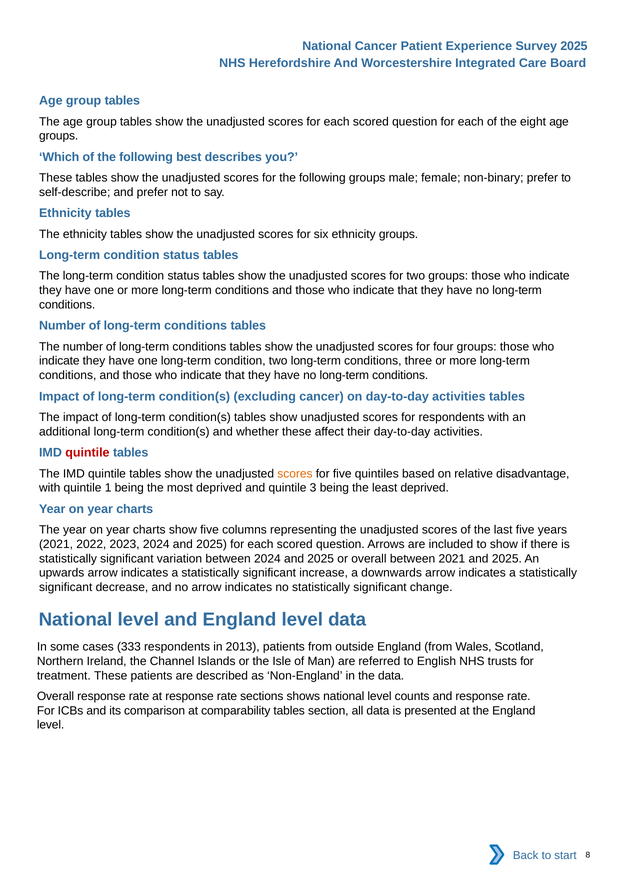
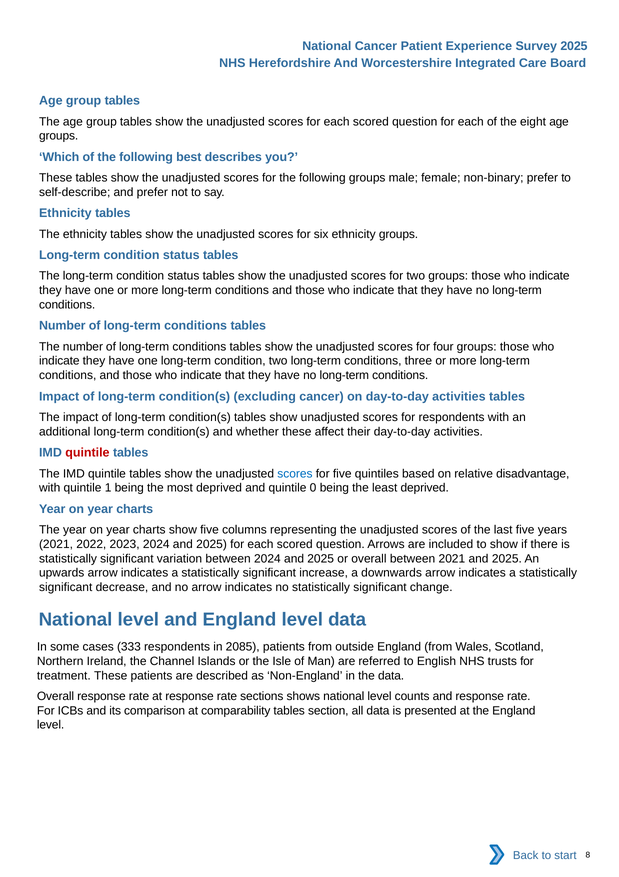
scores at (295, 473) colour: orange -> blue
3: 3 -> 0
2013: 2013 -> 2085
